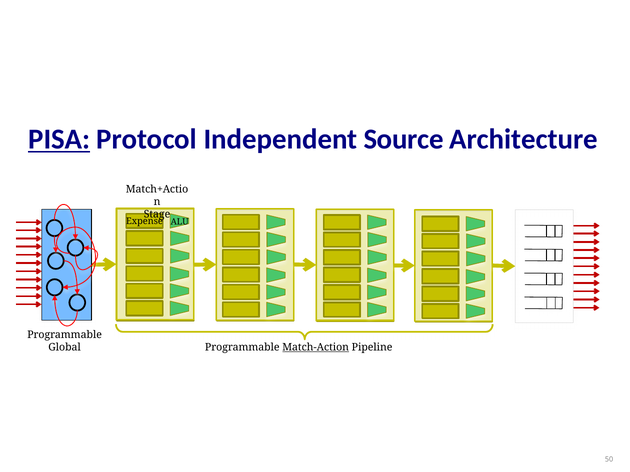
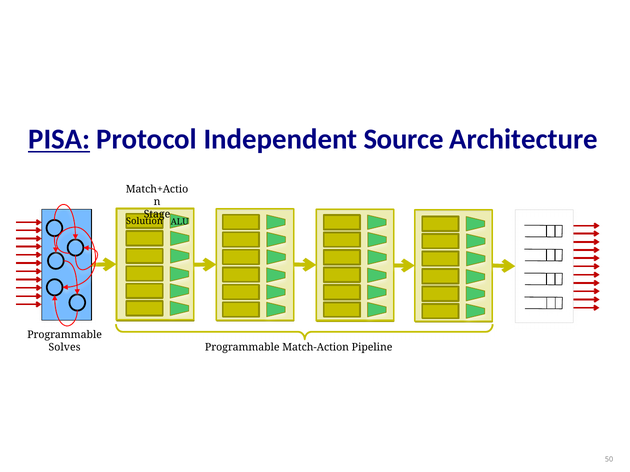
Expense: Expense -> Solution
Global: Global -> Solves
Match-Action underline: present -> none
